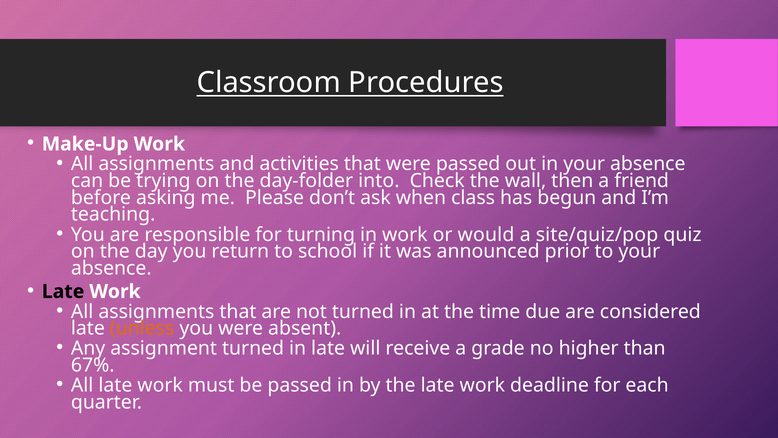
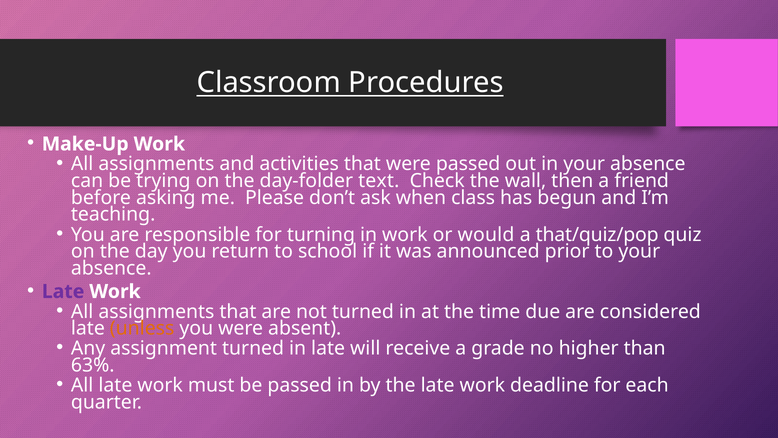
into: into -> text
site/quiz/pop: site/quiz/pop -> that/quiz/pop
Late at (63, 291) colour: black -> purple
67%: 67% -> 63%
